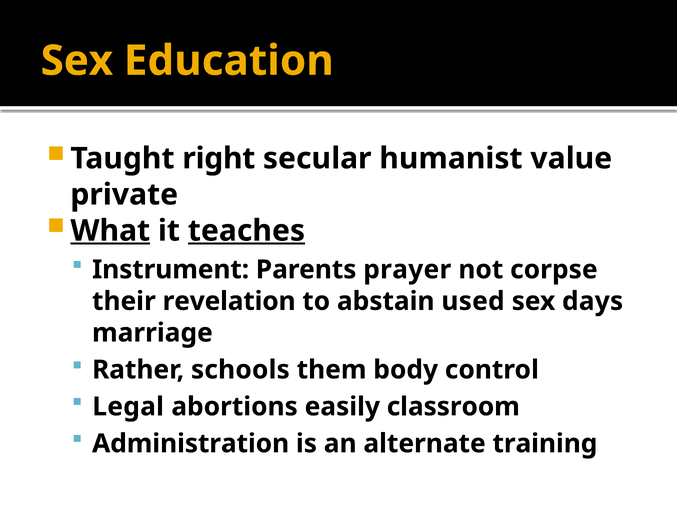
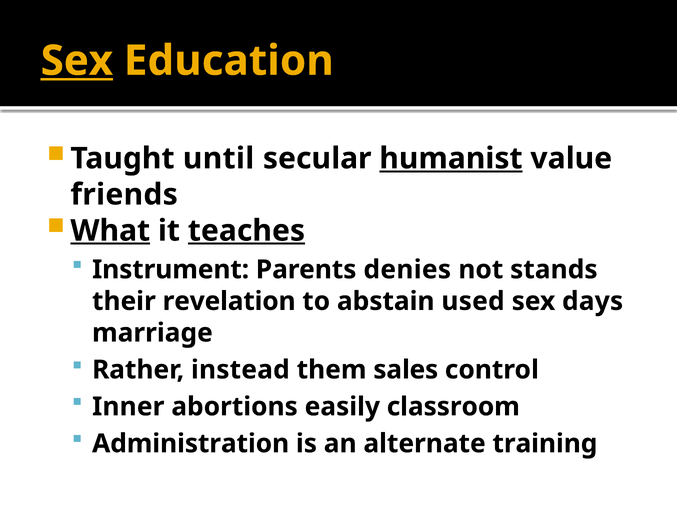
Sex at (77, 61) underline: none -> present
right: right -> until
humanist underline: none -> present
private: private -> friends
prayer: prayer -> denies
corpse: corpse -> stands
schools: schools -> instead
body: body -> sales
Legal: Legal -> Inner
